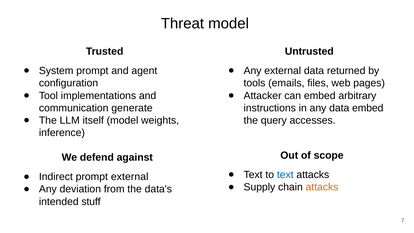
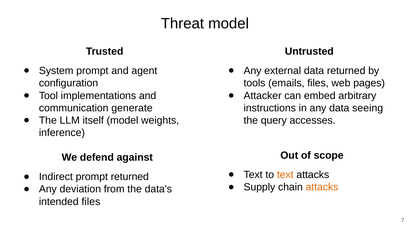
data embed: embed -> seeing
text at (285, 175) colour: blue -> orange
prompt external: external -> returned
intended stuff: stuff -> files
